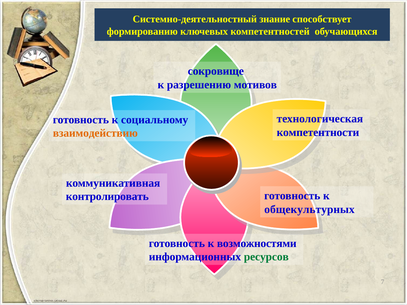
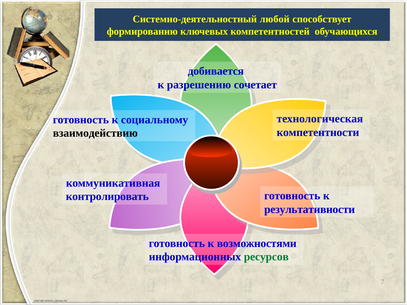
знание: знание -> любой
сокровище: сокровище -> добивается
мотивов: мотивов -> сочетает
взаимодействию colour: orange -> black
общекультурных: общекультурных -> результативности
